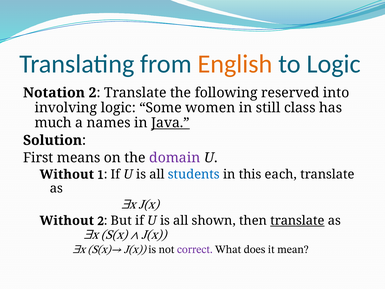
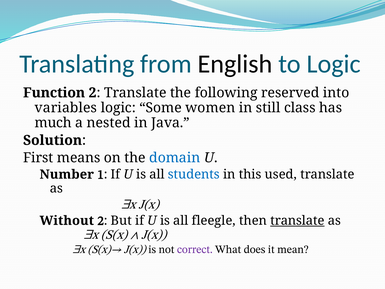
English colour: orange -> black
Notation: Notation -> Function
involving: involving -> variables
names: names -> nested
Java underline: present -> none
domain colour: purple -> blue
Without at (67, 174): Without -> Number
each: each -> used
shown: shown -> fleegle
